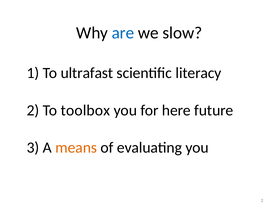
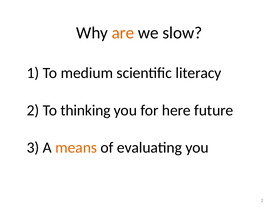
are colour: blue -> orange
ultrafast: ultrafast -> medium
toolbox: toolbox -> thinking
